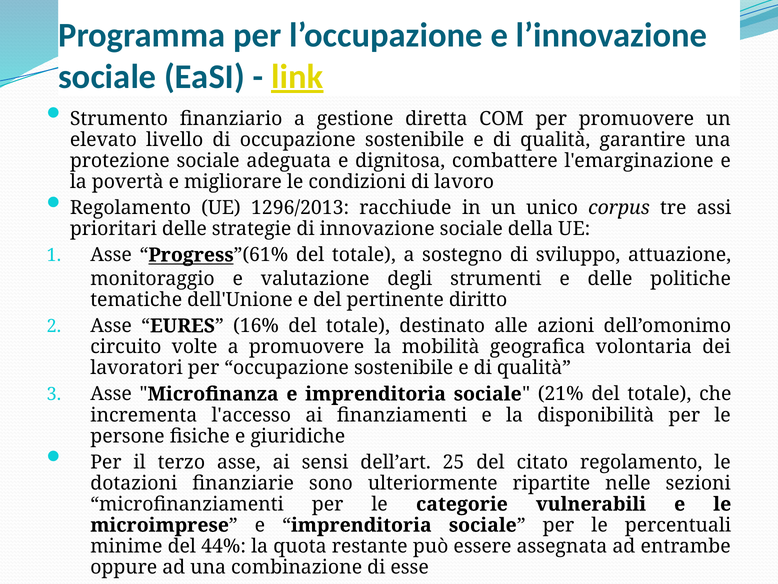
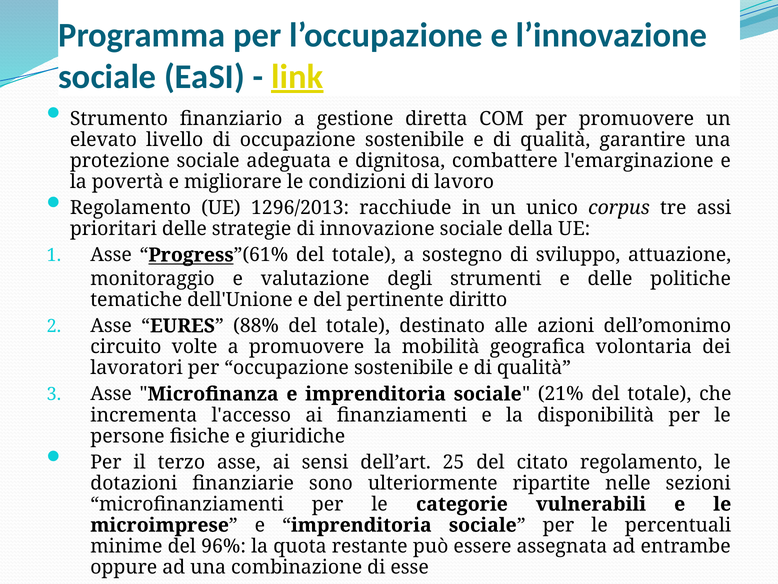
16%: 16% -> 88%
44%: 44% -> 96%
